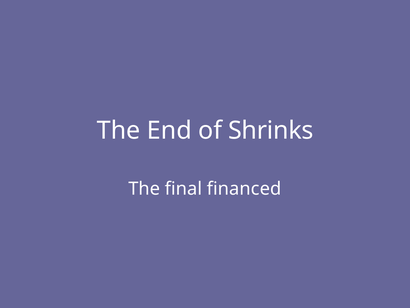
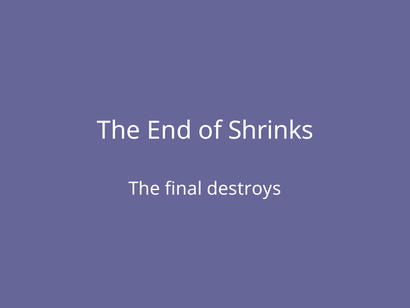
financed: financed -> destroys
